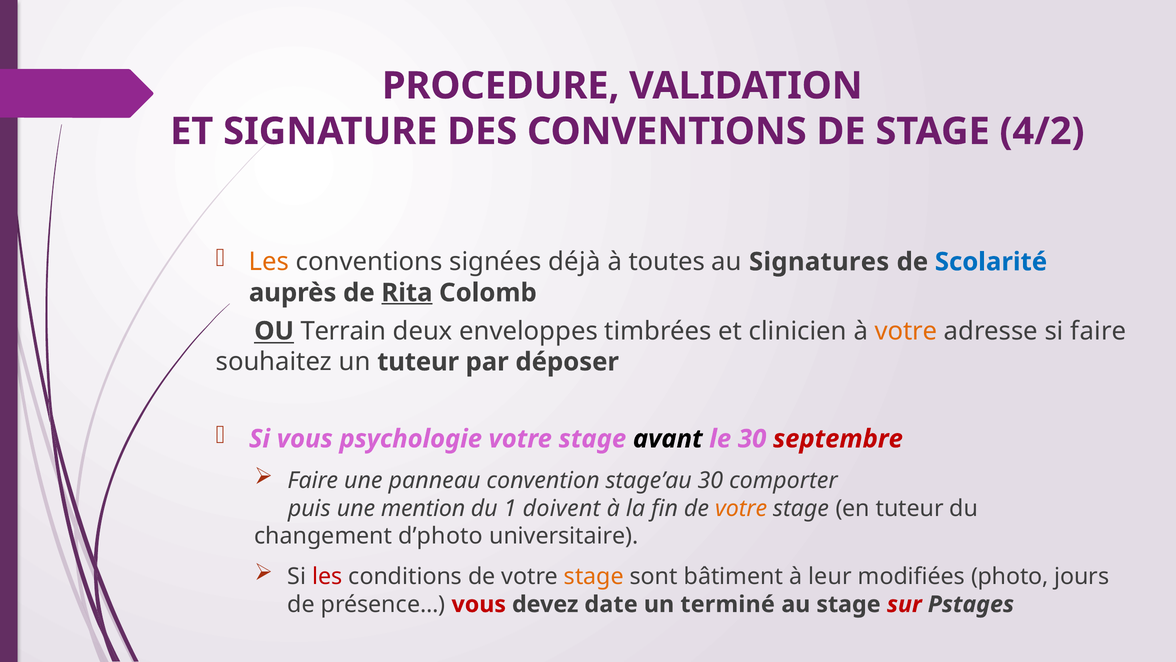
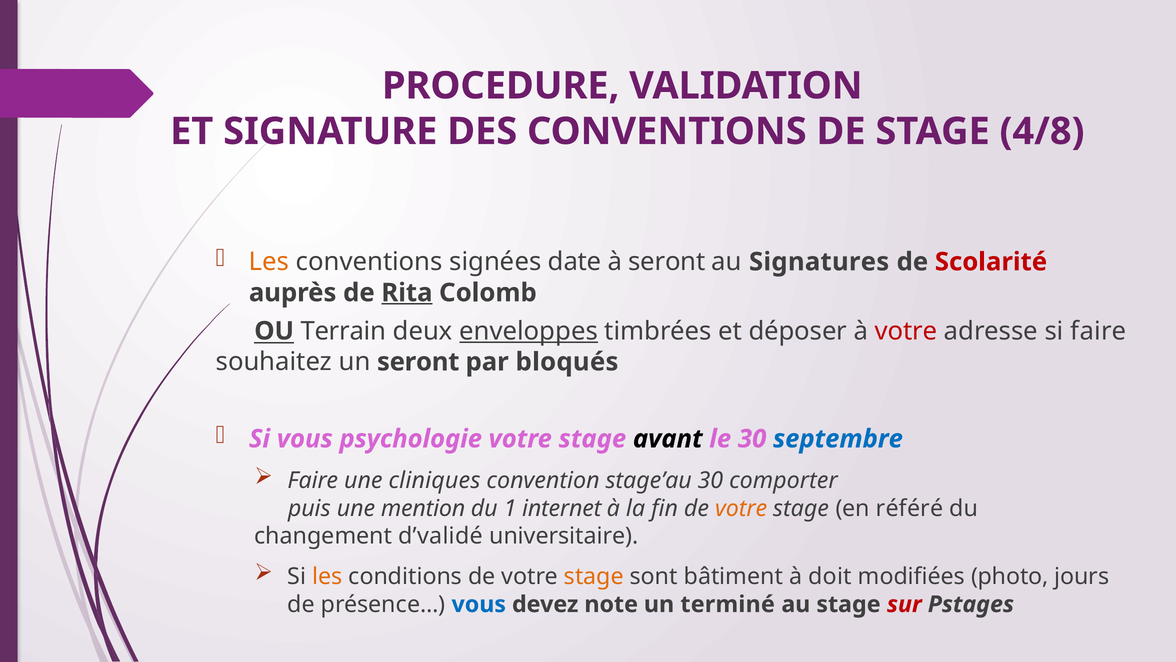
4/2: 4/2 -> 4/8
déjà: déjà -> date
à toutes: toutes -> seront
Scolarité colour: blue -> red
enveloppes underline: none -> present
clinicien: clinicien -> déposer
votre at (906, 331) colour: orange -> red
un tuteur: tuteur -> seront
déposer: déposer -> bloqués
septembre colour: red -> blue
panneau: panneau -> cliniques
doivent: doivent -> internet
en tuteur: tuteur -> référé
d’photo: d’photo -> d’validé
les at (327, 576) colour: red -> orange
leur: leur -> doit
vous at (479, 604) colour: red -> blue
date: date -> note
